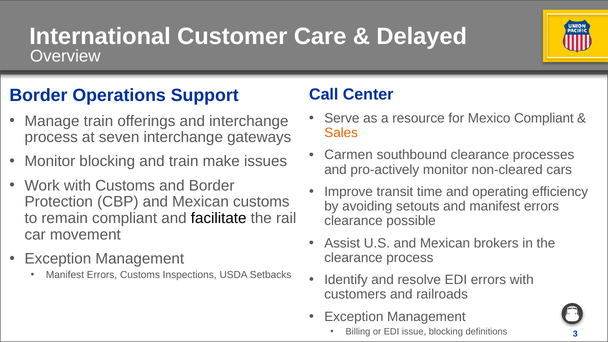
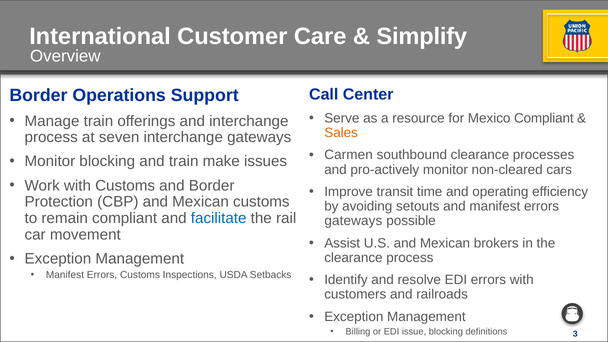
Delayed: Delayed -> Simplify
facilitate colour: black -> blue
clearance at (353, 221): clearance -> gateways
